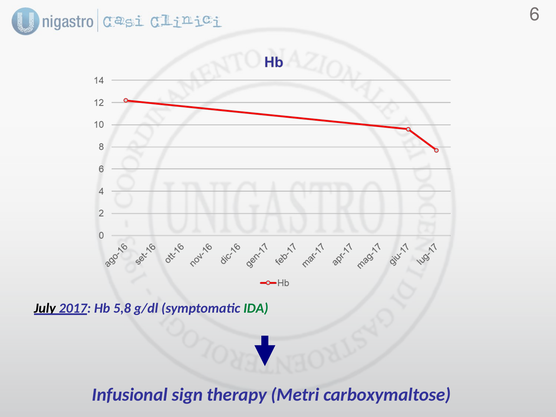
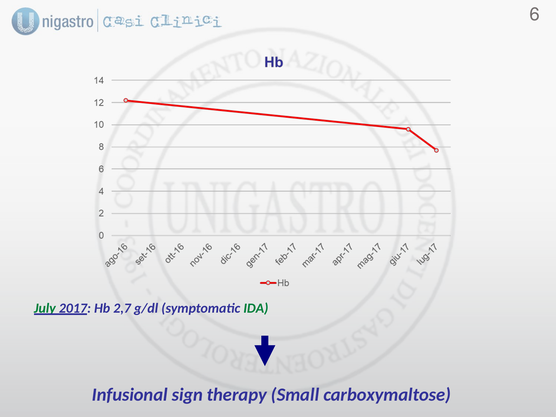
July colour: black -> green
5,8: 5,8 -> 2,7
Metri: Metri -> Small
